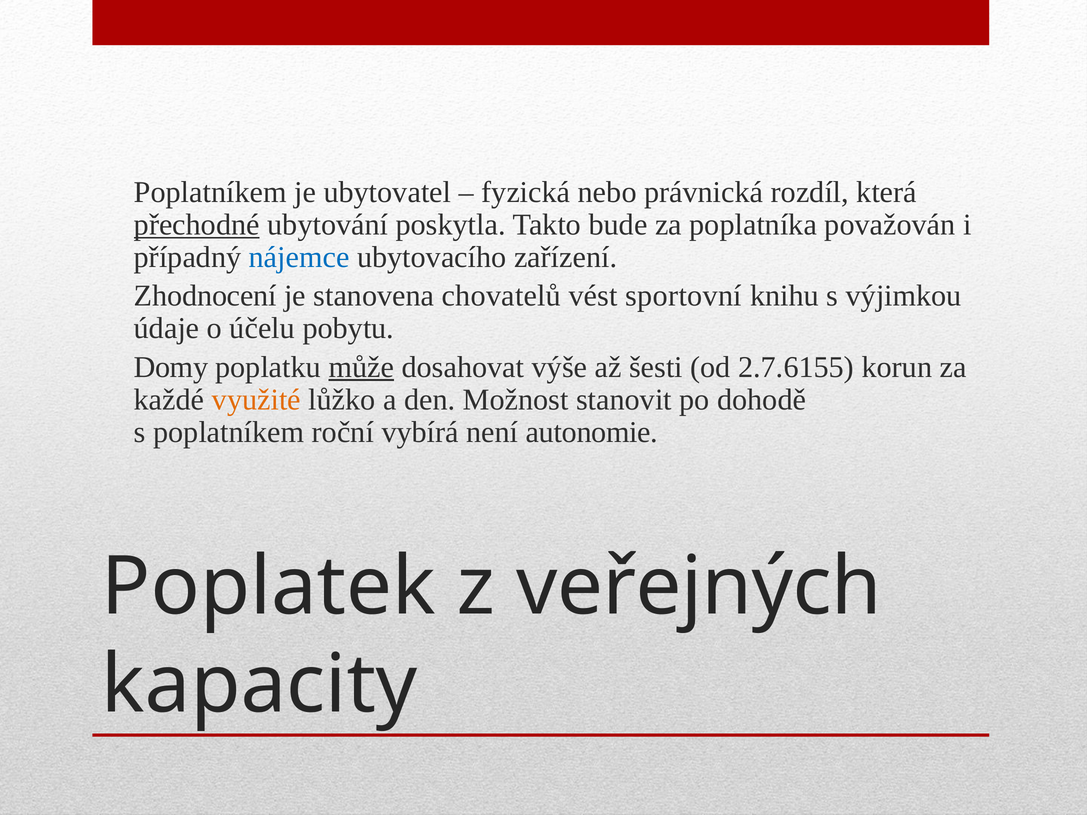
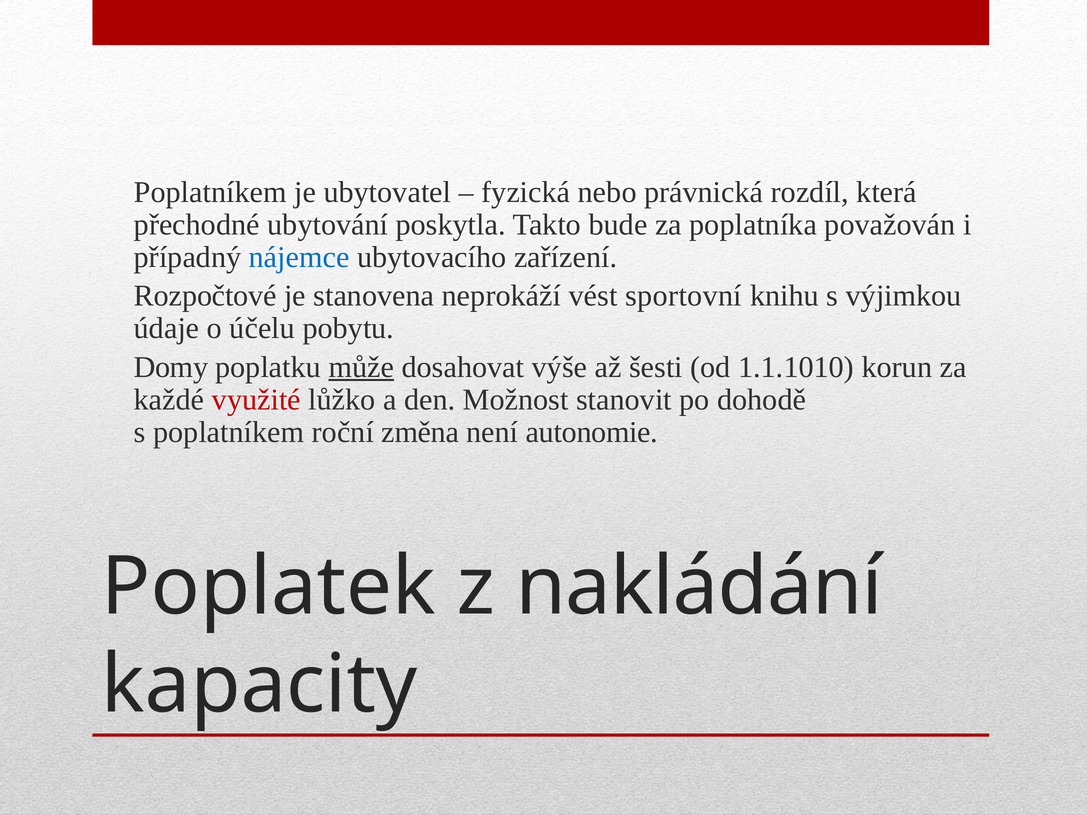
přechodné underline: present -> none
Zhodnocení: Zhodnocení -> Rozpočtové
chovatelů: chovatelů -> neprokáží
2.7.6155: 2.7.6155 -> 1.1.1010
využité colour: orange -> red
vybírá: vybírá -> změna
veřejných: veřejných -> nakládání
